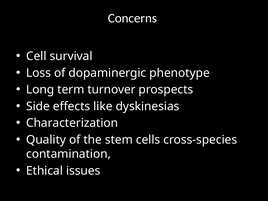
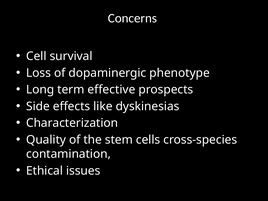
turnover: turnover -> effective
